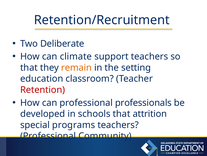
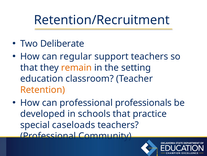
climate: climate -> regular
Retention colour: red -> orange
attrition: attrition -> practice
programs: programs -> caseloads
